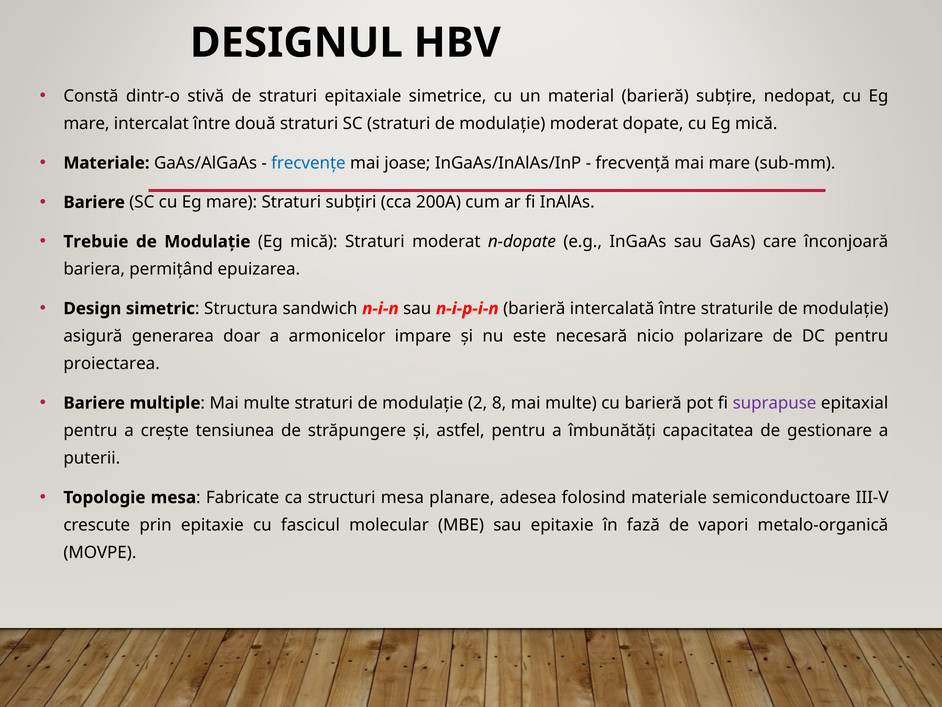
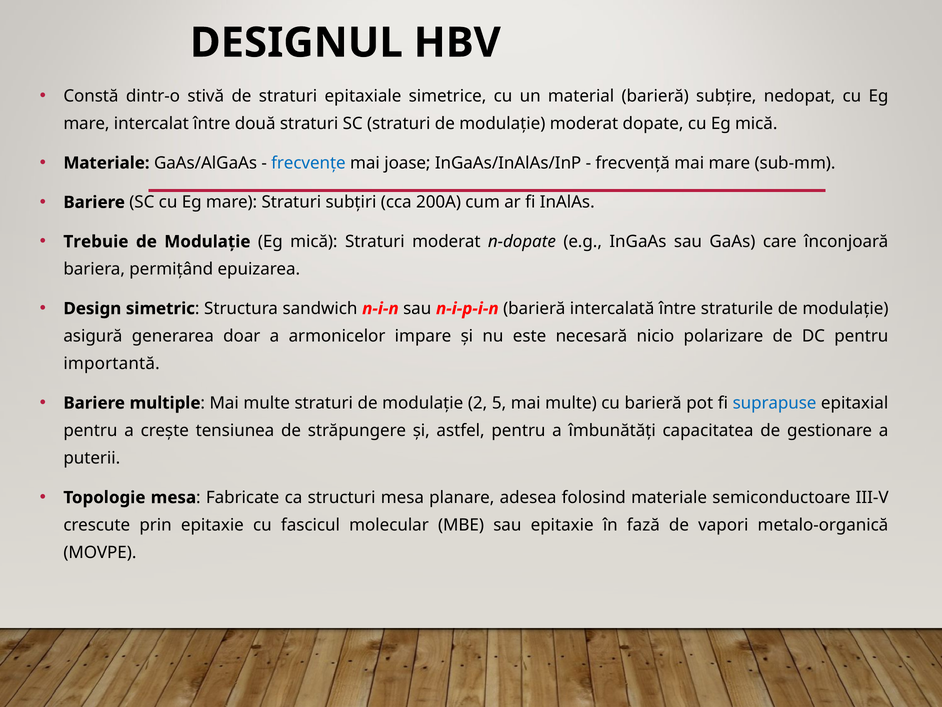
proiectarea: proiectarea -> importantă
8: 8 -> 5
suprapuse colour: purple -> blue
